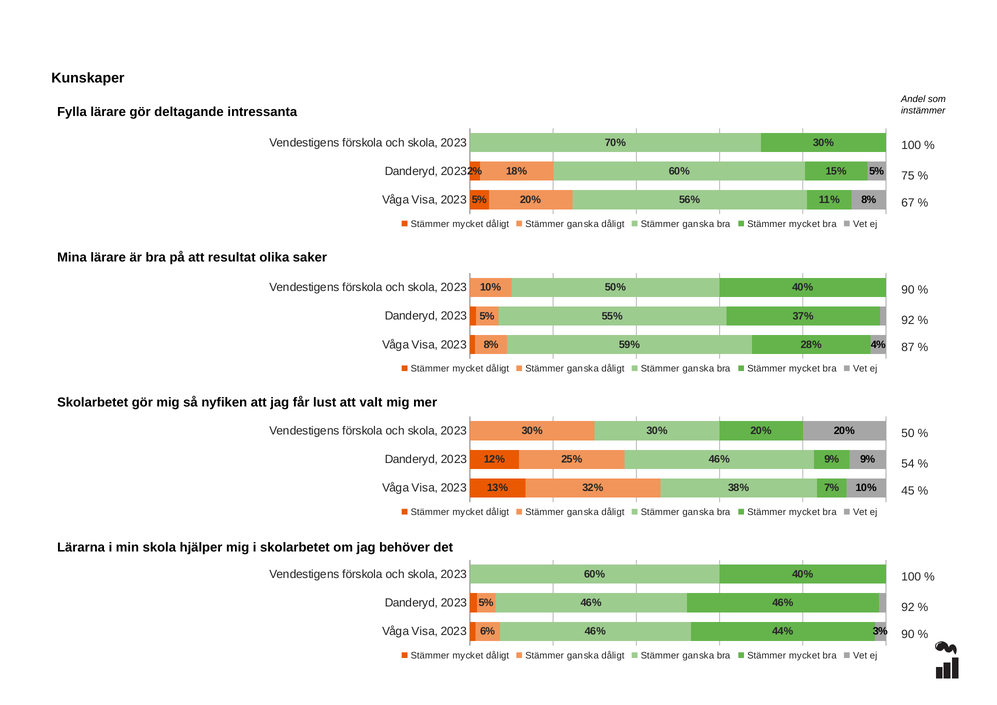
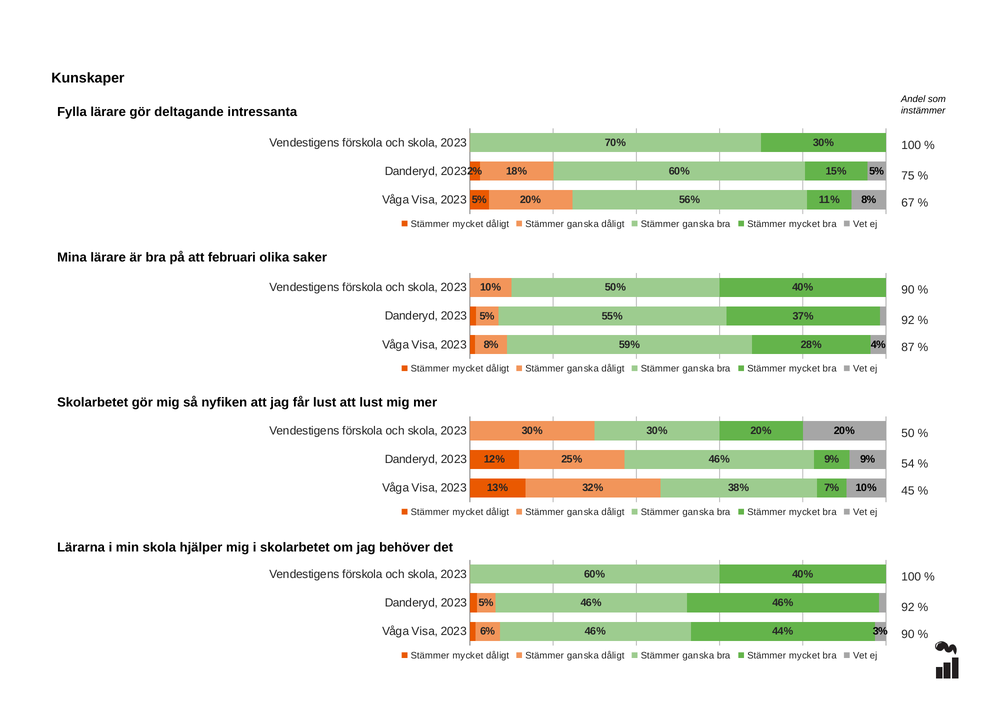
resultat: resultat -> februari
att valt: valt -> lust
